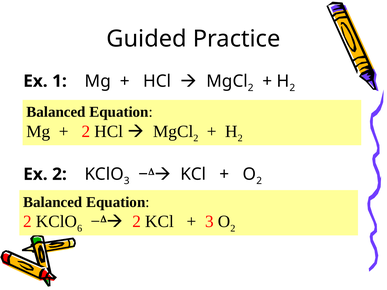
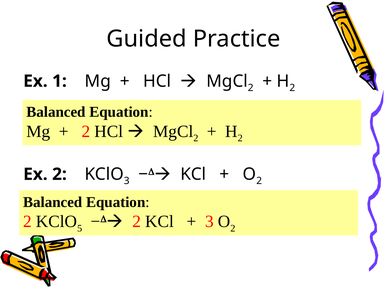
6: 6 -> 5
